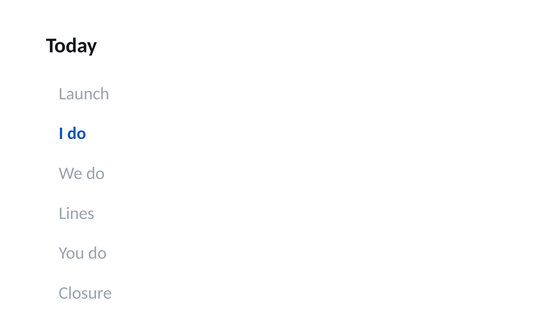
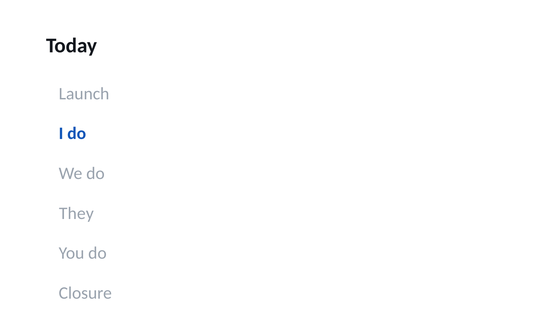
Lines: Lines -> They
